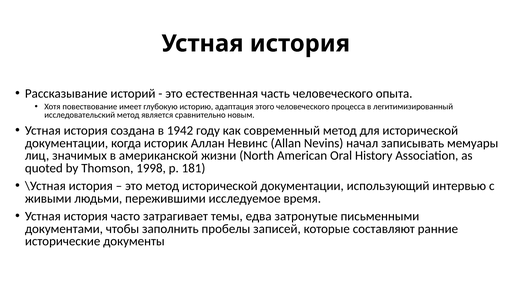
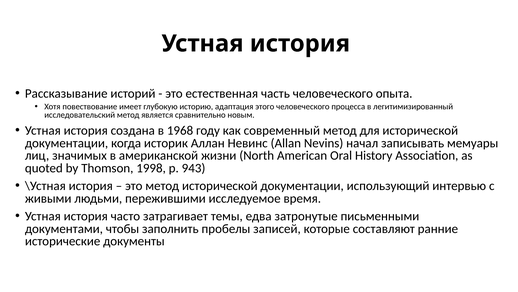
1942: 1942 -> 1968
181: 181 -> 943
